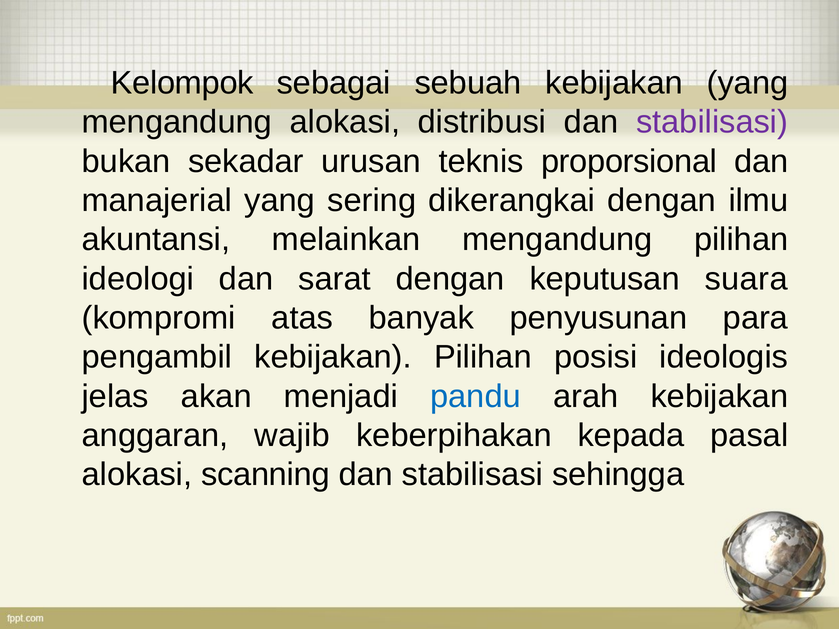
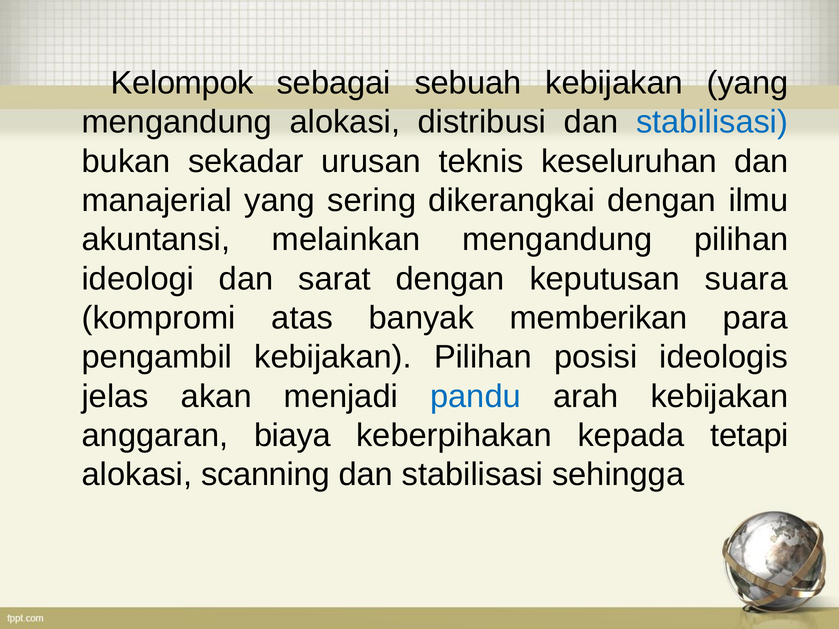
stabilisasi at (712, 122) colour: purple -> blue
proporsional: proporsional -> keseluruhan
penyusunan: penyusunan -> memberikan
wajib: wajib -> biaya
pasal: pasal -> tetapi
